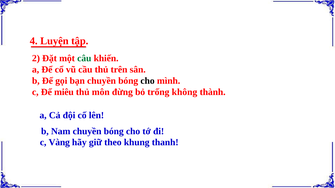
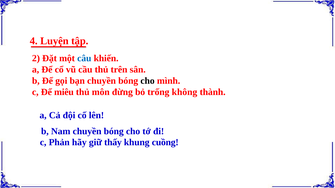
câu colour: green -> blue
Vàng: Vàng -> Phản
theo: theo -> thấy
thanh: thanh -> cuồng
